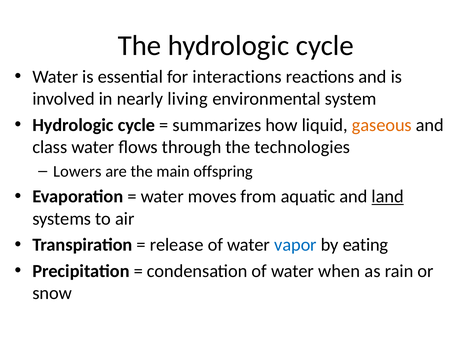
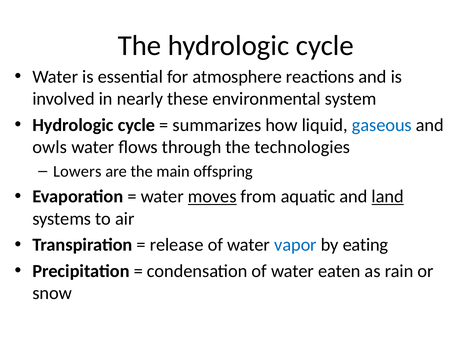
interactions: interactions -> atmosphere
living: living -> these
gaseous colour: orange -> blue
class: class -> owls
moves underline: none -> present
when: when -> eaten
